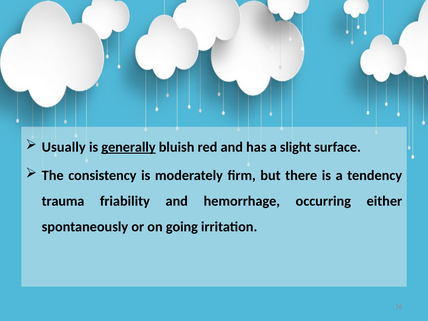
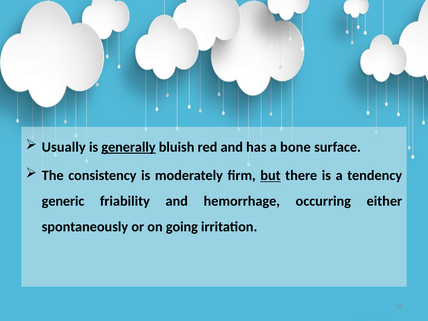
slight: slight -> bone
but underline: none -> present
trauma: trauma -> generic
